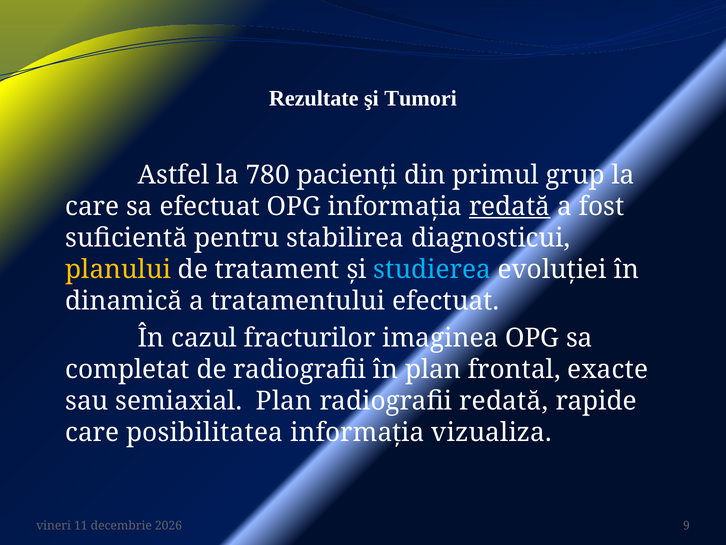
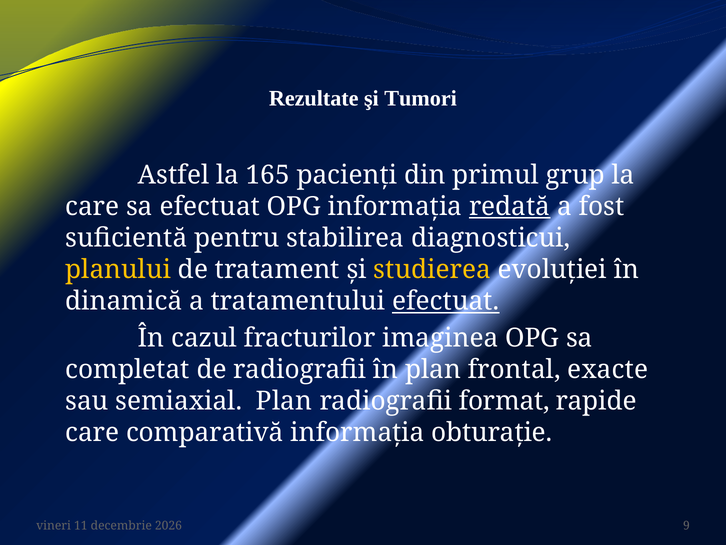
780: 780 -> 165
studierea colour: light blue -> yellow
efectuat at (446, 301) underline: none -> present
radiografii redată: redată -> format
posibilitatea: posibilitatea -> comparativă
vizualiza: vizualiza -> obturaţie
